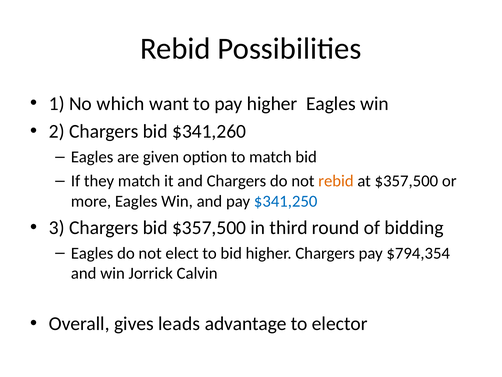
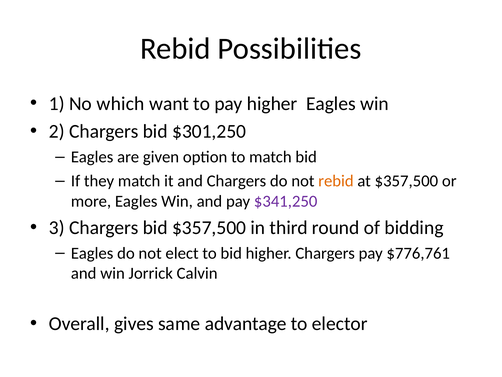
$341,260: $341,260 -> $301,250
$341,250 colour: blue -> purple
$794,354: $794,354 -> $776,761
leads: leads -> same
